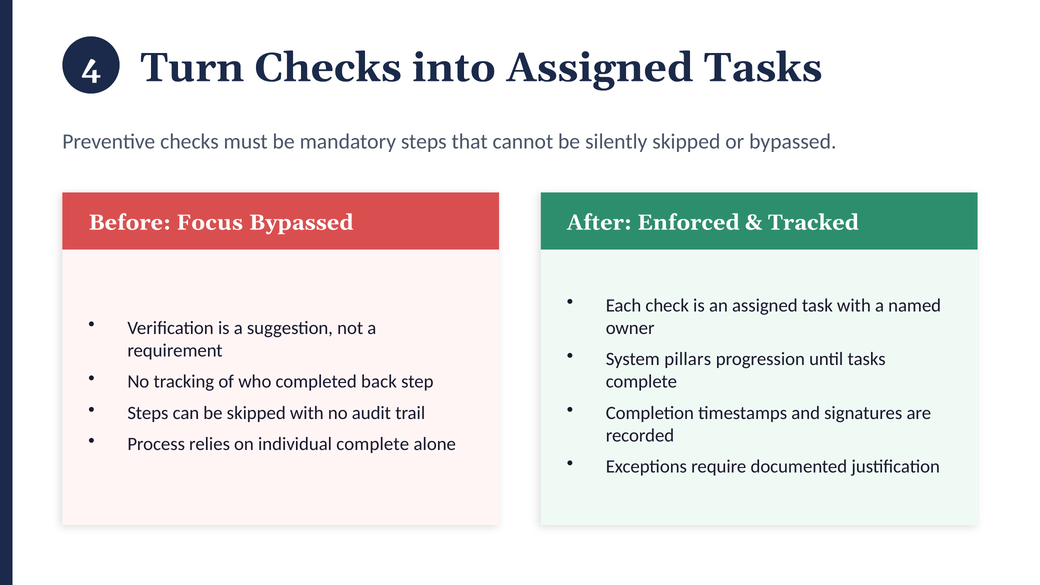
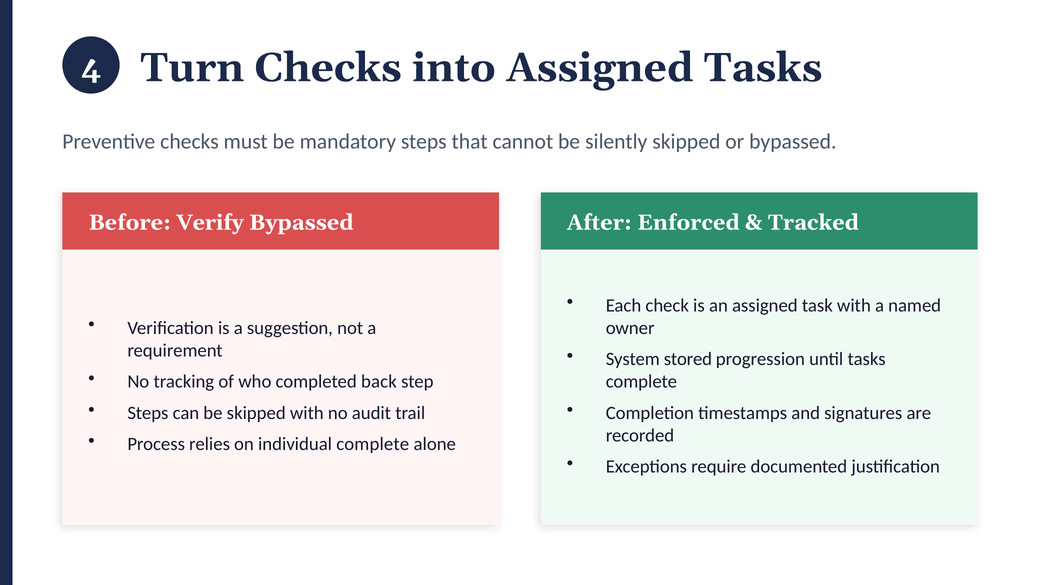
Focus: Focus -> Verify
pillars: pillars -> stored
